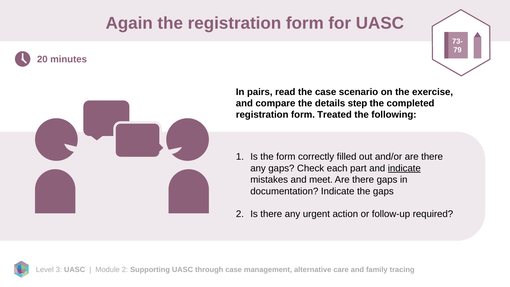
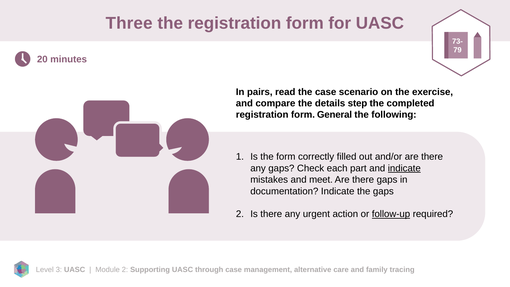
Again: Again -> Three
Treated: Treated -> General
follow-up underline: none -> present
